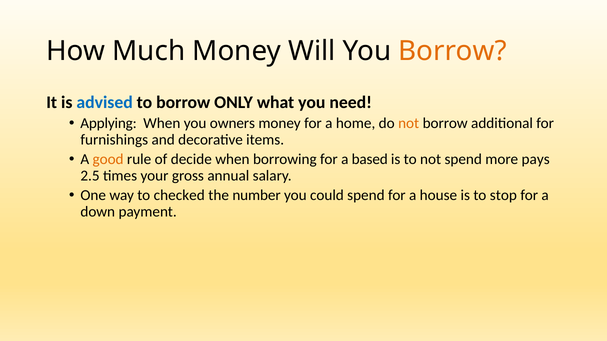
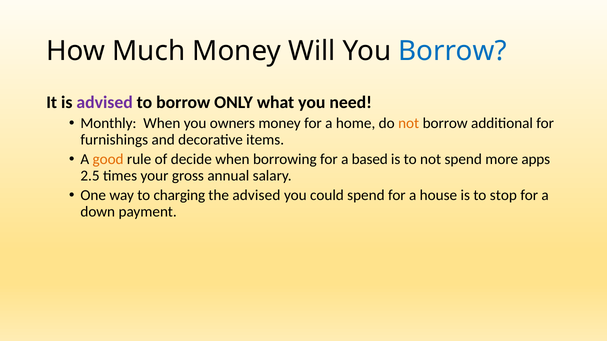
Borrow at (452, 51) colour: orange -> blue
advised at (105, 103) colour: blue -> purple
Applying: Applying -> Monthly
pays: pays -> apps
checked: checked -> charging
the number: number -> advised
